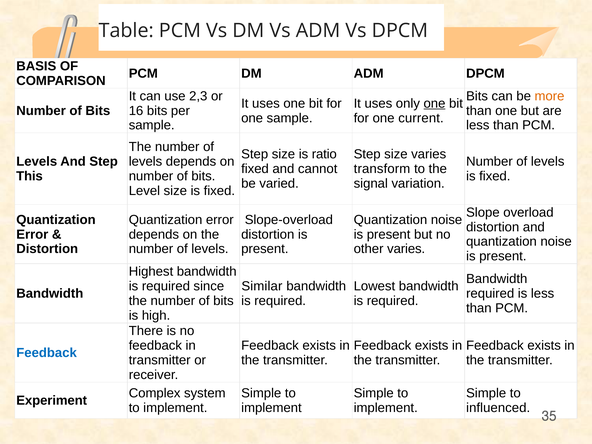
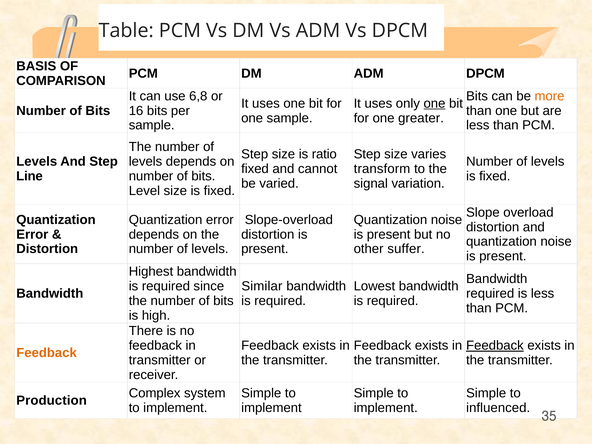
2,3: 2,3 -> 6,8
current: current -> greater
This: This -> Line
other varies: varies -> suffer
Feedback at (495, 345) underline: none -> present
Feedback at (47, 353) colour: blue -> orange
Experiment: Experiment -> Production
